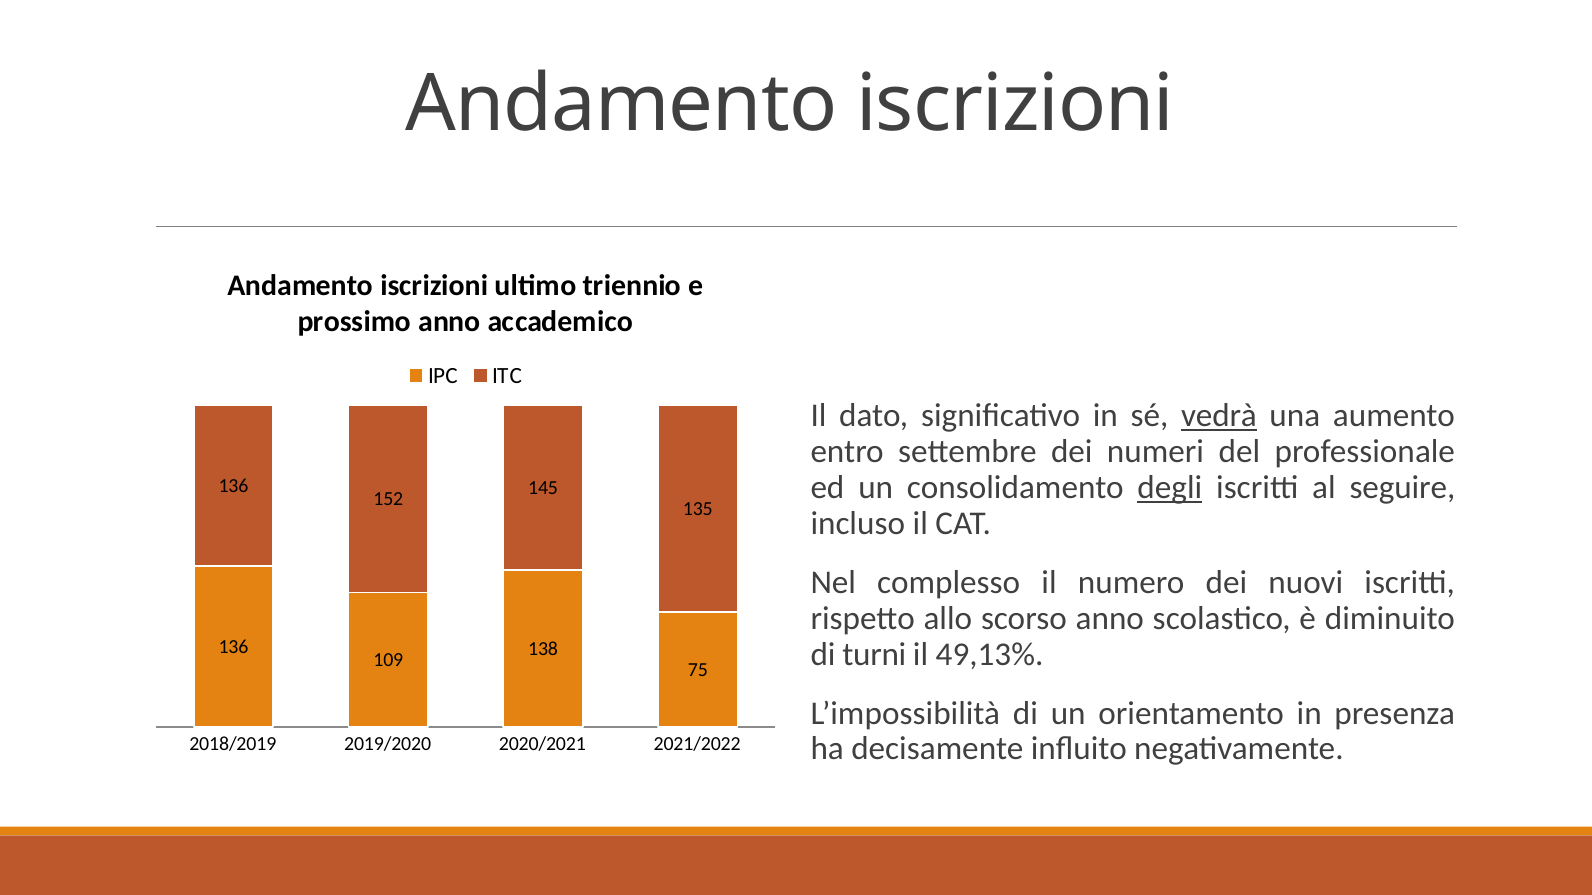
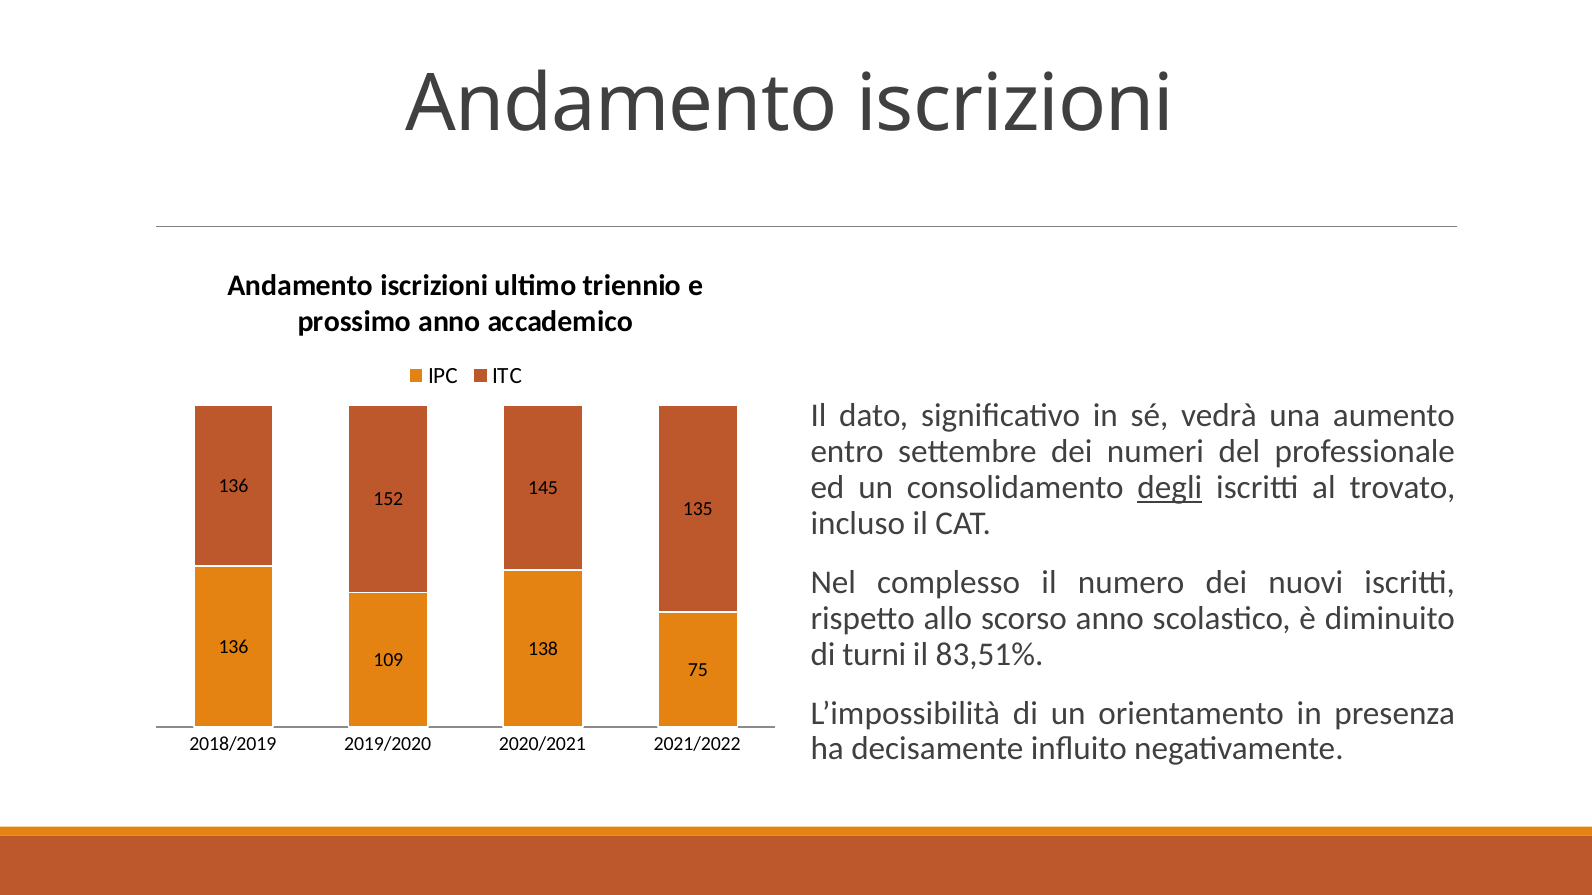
vedrà underline: present -> none
seguire: seguire -> trovato
49,13%: 49,13% -> 83,51%
